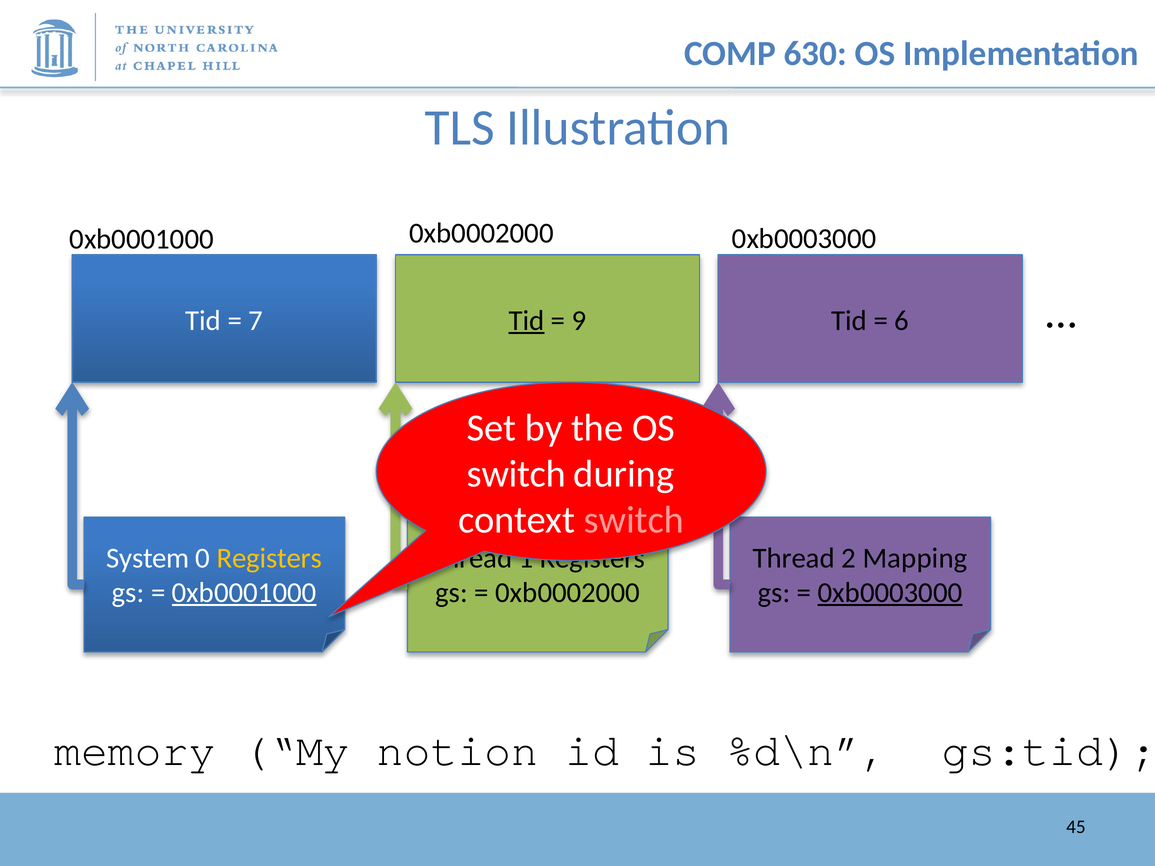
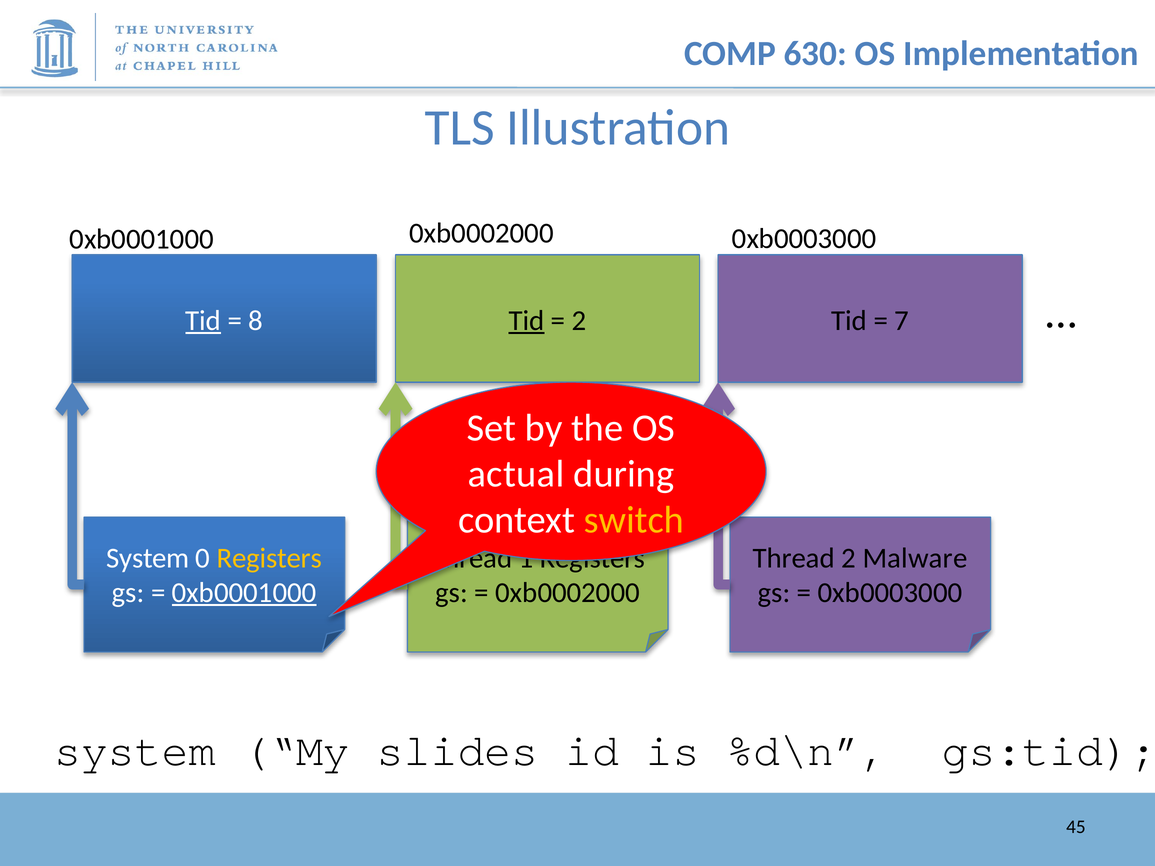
Tid at (203, 321) underline: none -> present
7: 7 -> 8
9 at (579, 321): 9 -> 2
6: 6 -> 7
switch at (516, 474): switch -> actual
switch at (634, 520) colour: pink -> yellow
Mapping: Mapping -> Malware
0xb0003000 at (890, 593) underline: present -> none
memory at (135, 751): memory -> system
notion: notion -> slides
